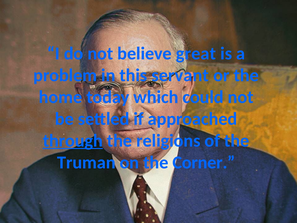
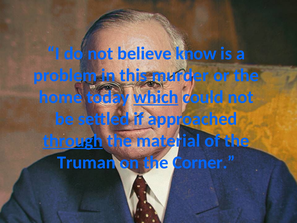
great: great -> know
servant: servant -> murder
which underline: none -> present
religions: religions -> material
